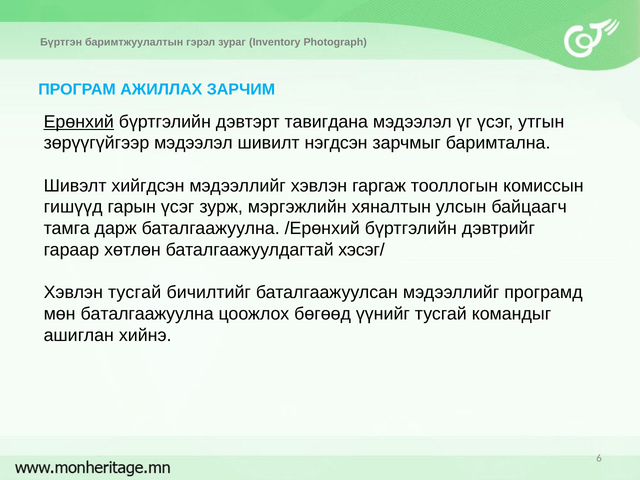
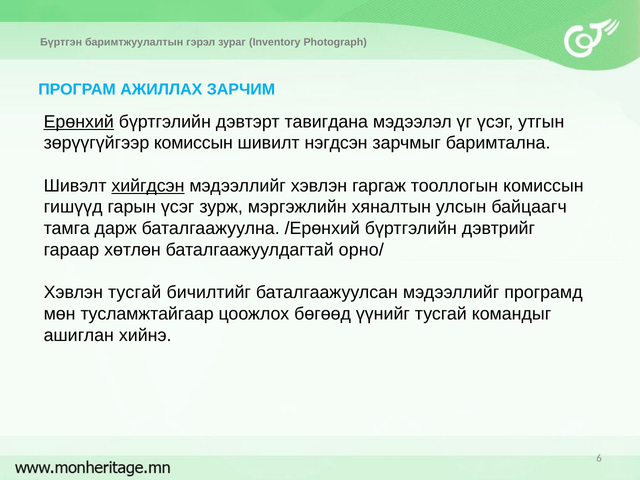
зөрүүгүйгээр мэдээлэл: мэдээлэл -> комиссын
хийгдсэн underline: none -> present
хэсэг/: хэсэг/ -> орно/
мөн баталгаажуулна: баталгаажуулна -> тусламжтайгаар
